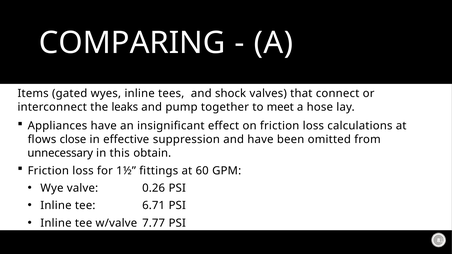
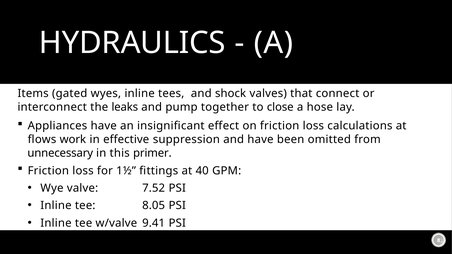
COMPARING: COMPARING -> HYDRAULICS
meet: meet -> close
close: close -> work
obtain: obtain -> primer
60: 60 -> 40
0.26: 0.26 -> 7.52
6.71: 6.71 -> 8.05
7.77: 7.77 -> 9.41
